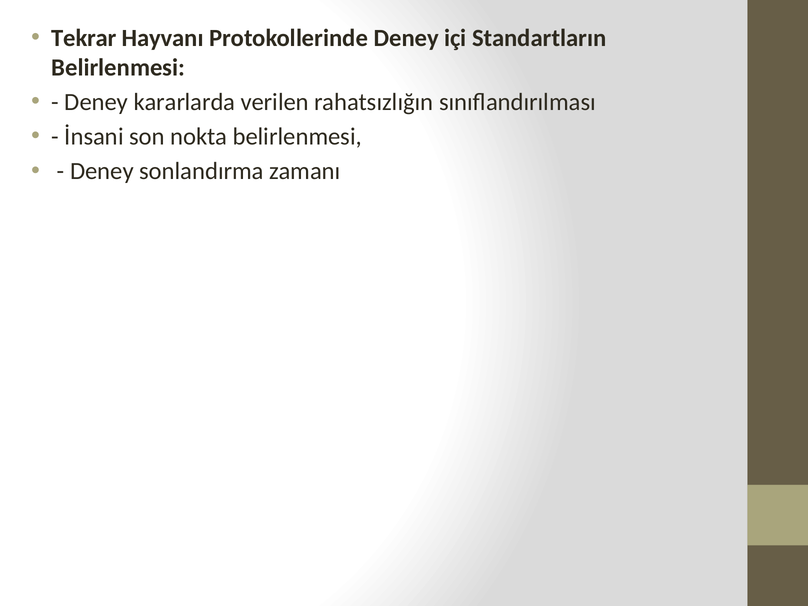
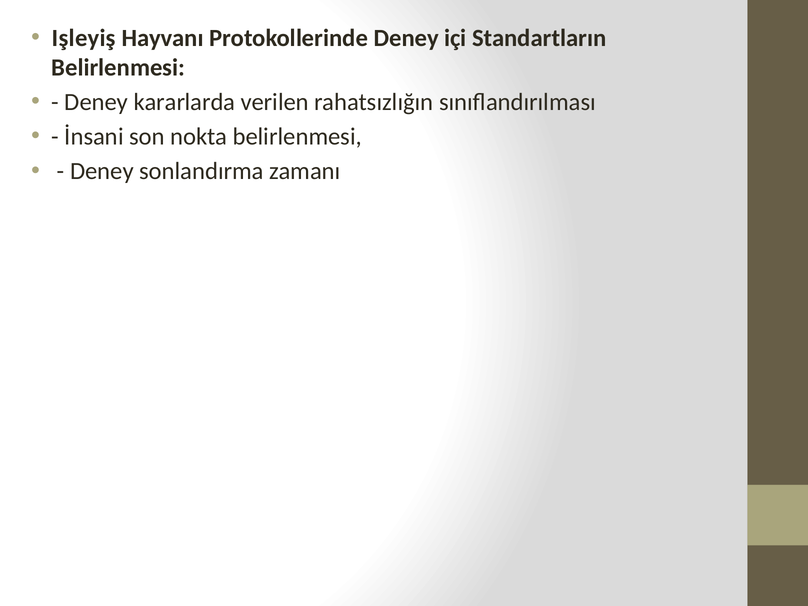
Tekrar: Tekrar -> Işleyiş
